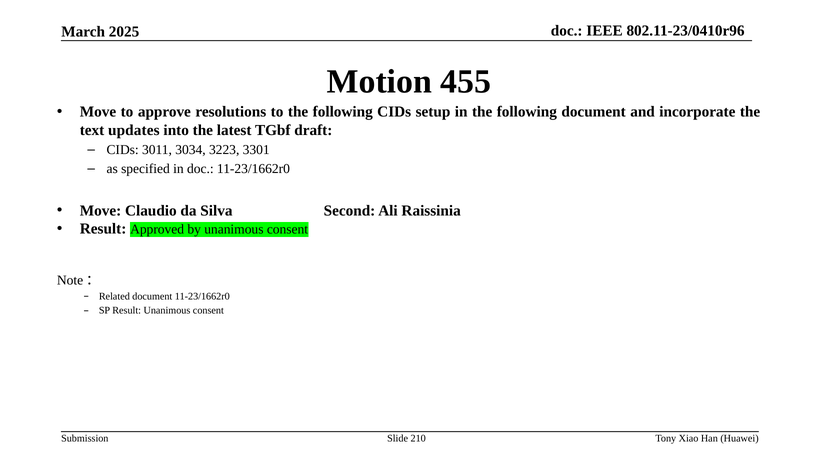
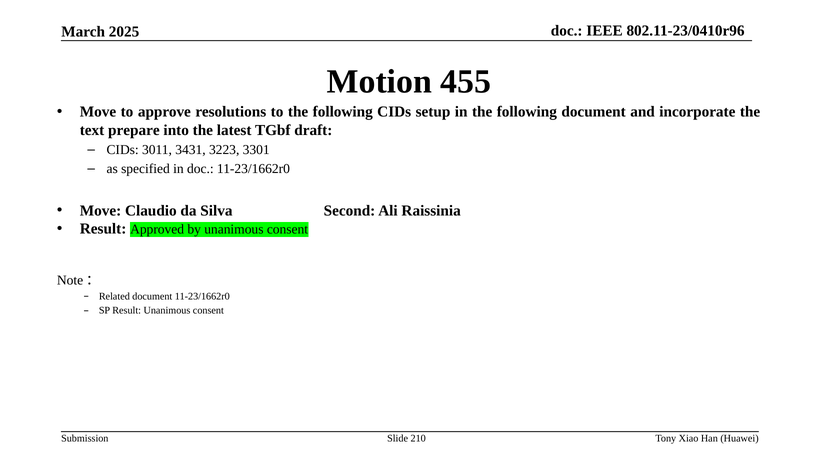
updates: updates -> prepare
3034: 3034 -> 3431
